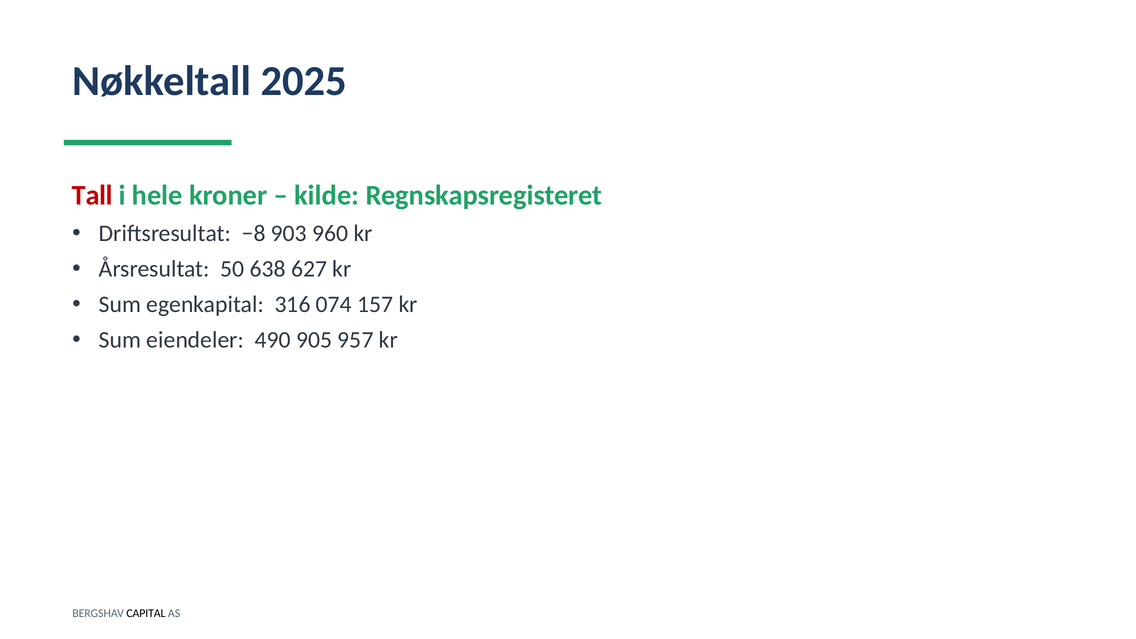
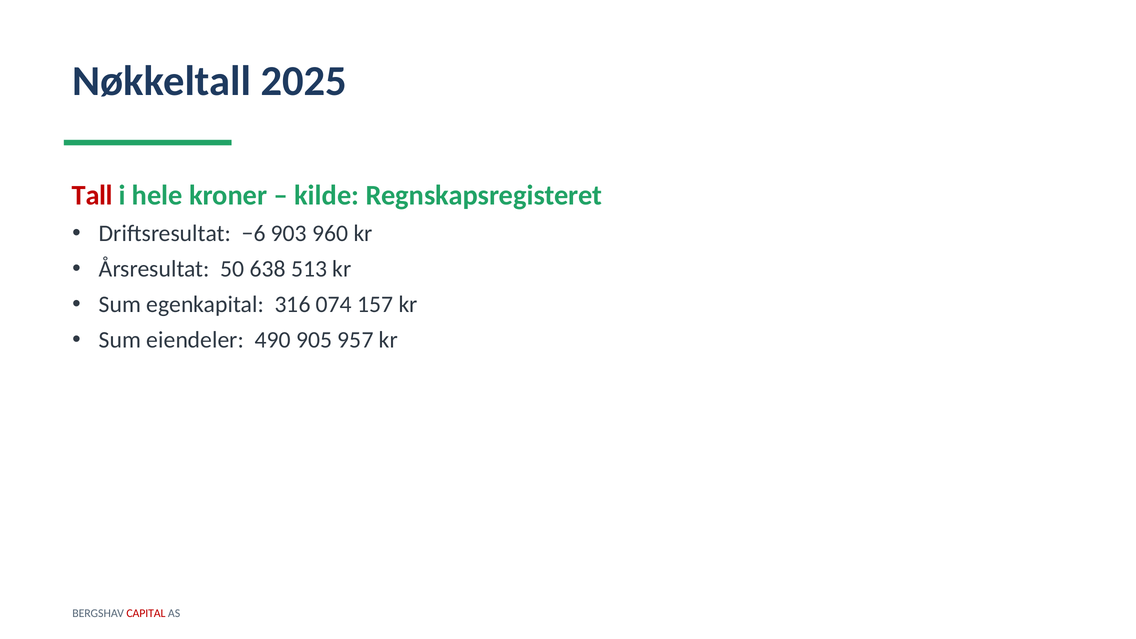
−8: −8 -> −6
627: 627 -> 513
CAPITAL colour: black -> red
